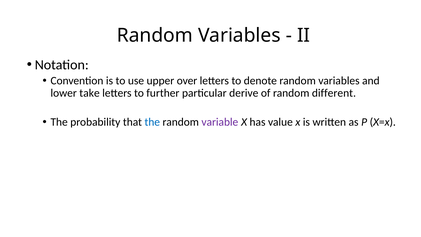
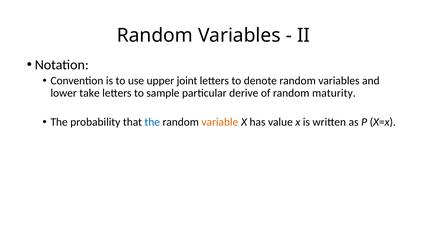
over: over -> joint
further: further -> sample
different: different -> maturity
variable colour: purple -> orange
